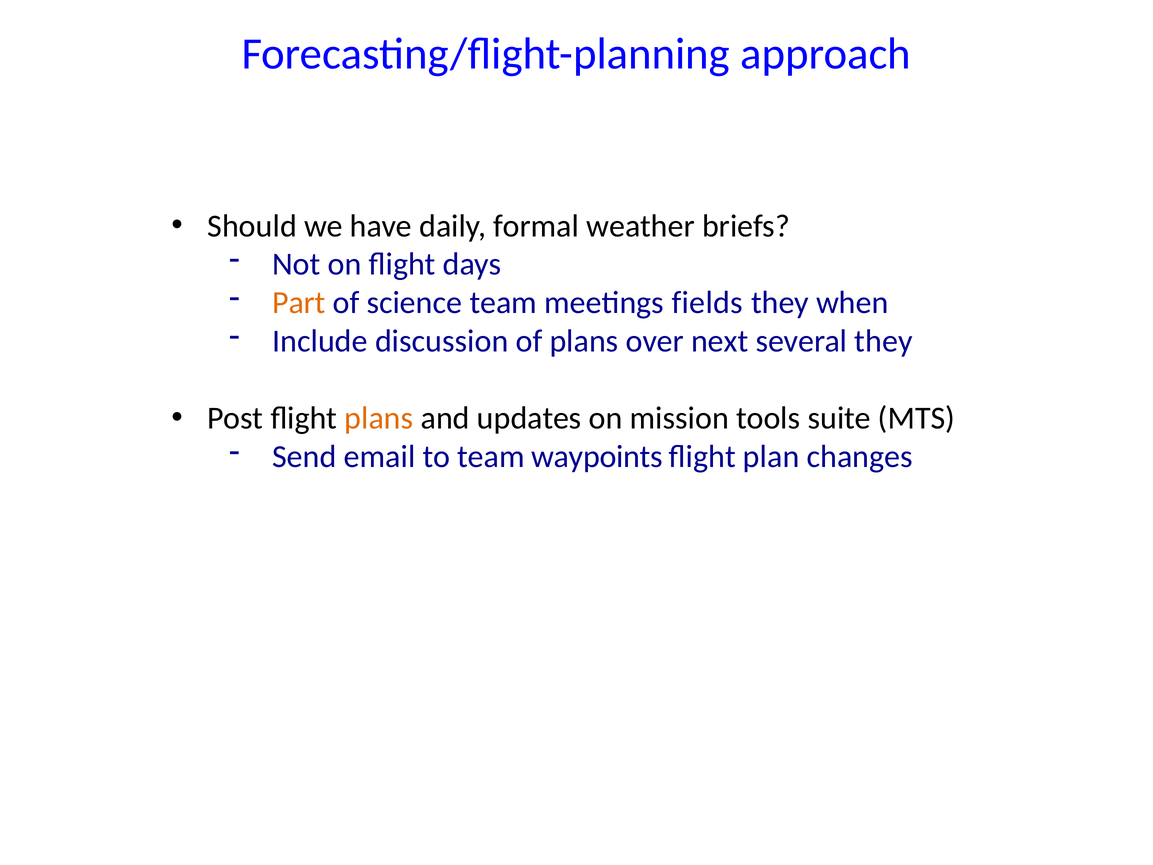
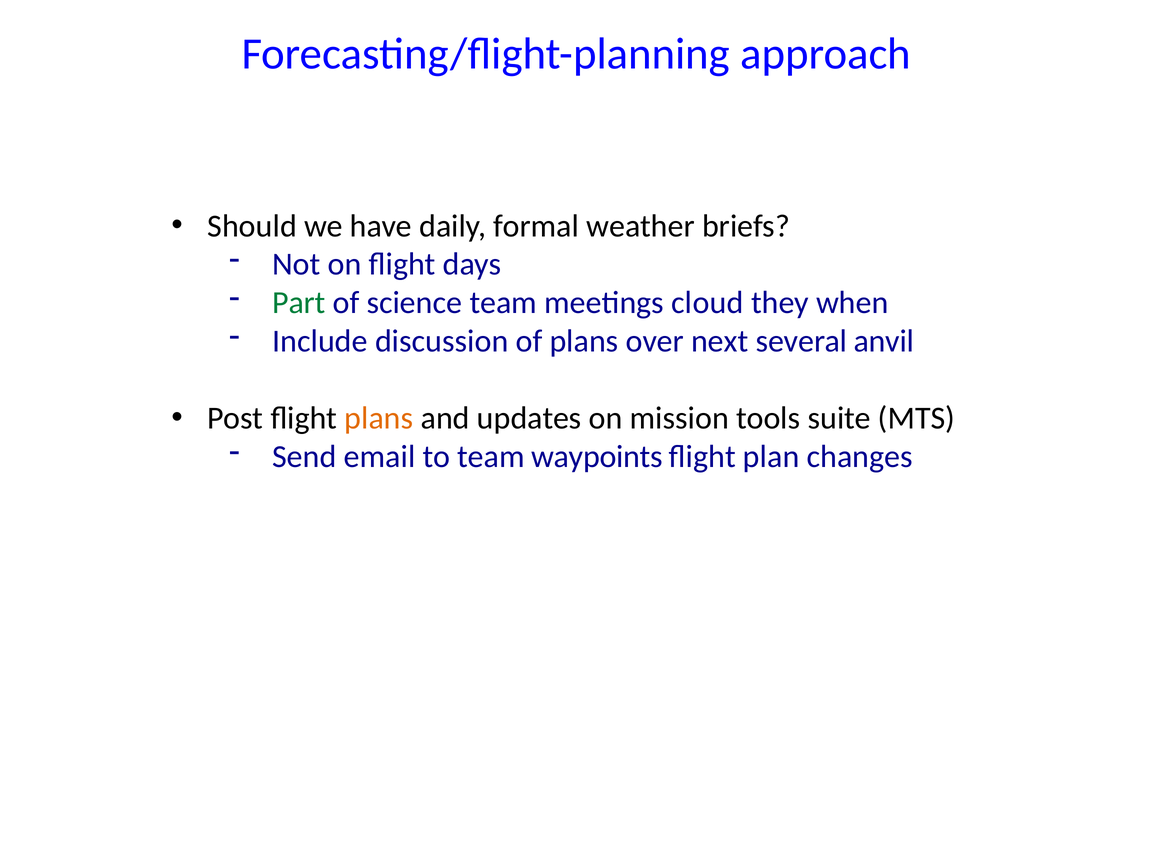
Part colour: orange -> green
fields: fields -> cloud
several they: they -> anvil
